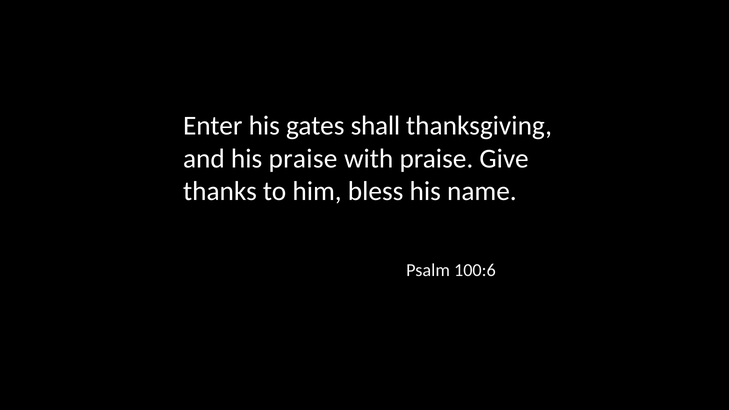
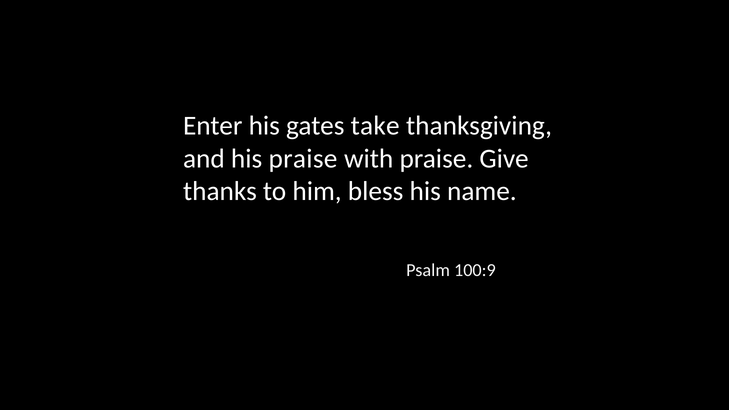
shall: shall -> take
100:6: 100:6 -> 100:9
